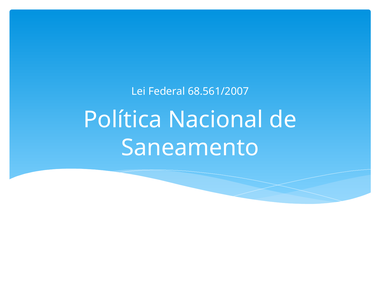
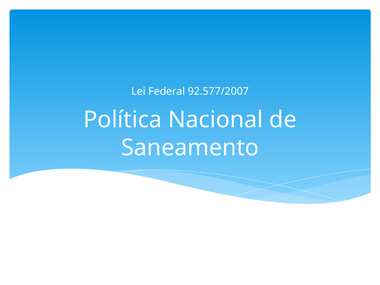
68.561/2007: 68.561/2007 -> 92.577/2007
